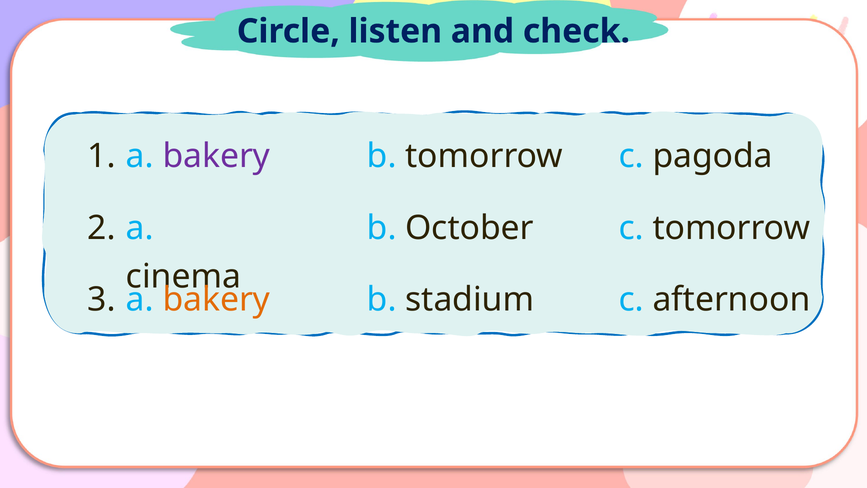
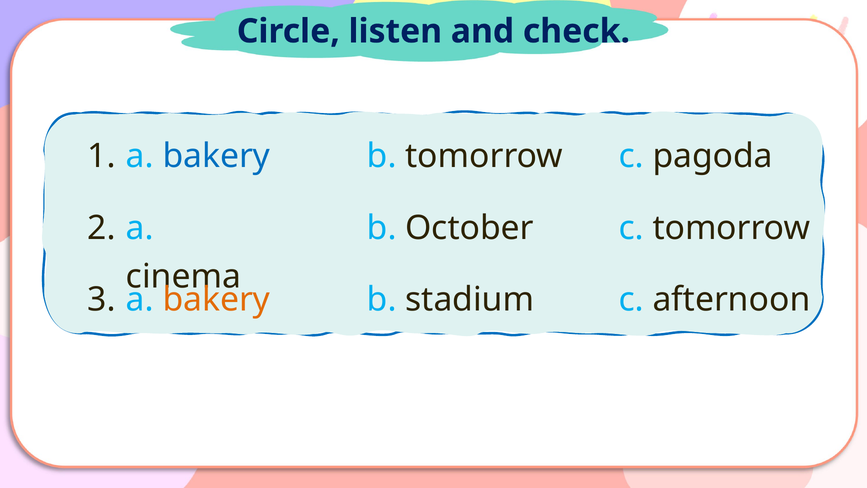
bakery at (216, 156) colour: purple -> blue
